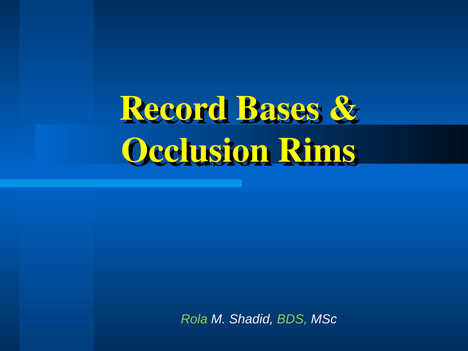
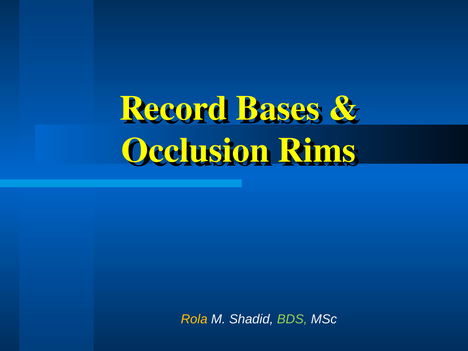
Rola colour: light green -> yellow
